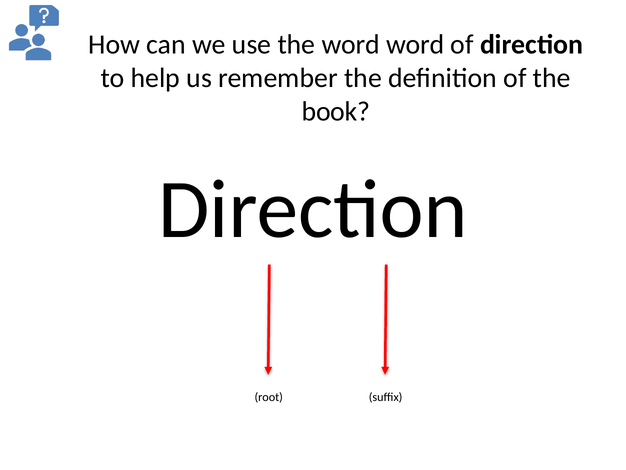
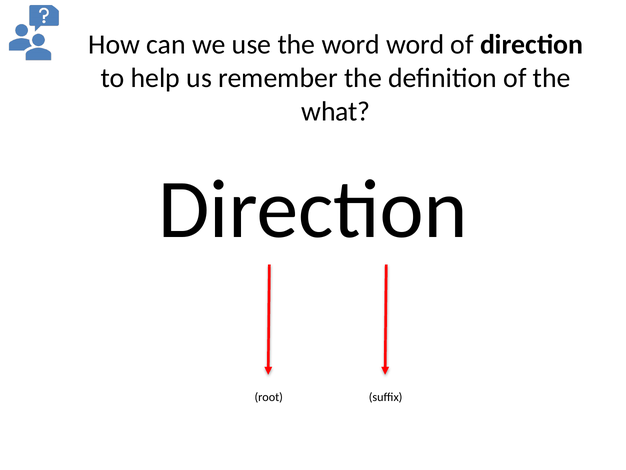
book: book -> what
